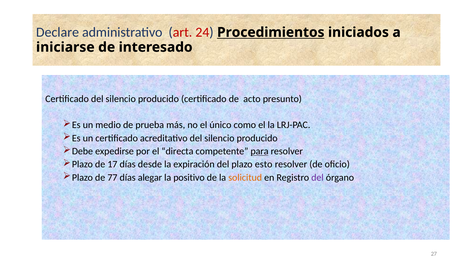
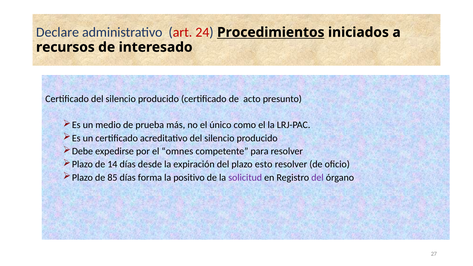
iniciarse: iniciarse -> recursos
directa: directa -> omnes
para underline: present -> none
17: 17 -> 14
77: 77 -> 85
alegar: alegar -> forma
solicitud colour: orange -> purple
